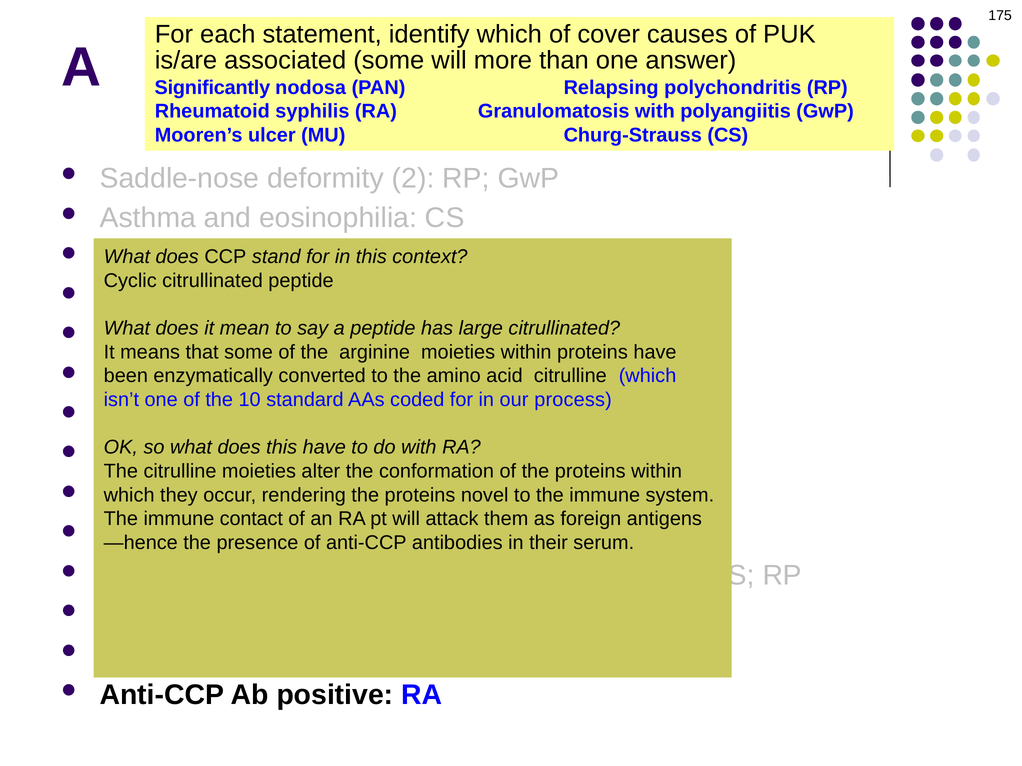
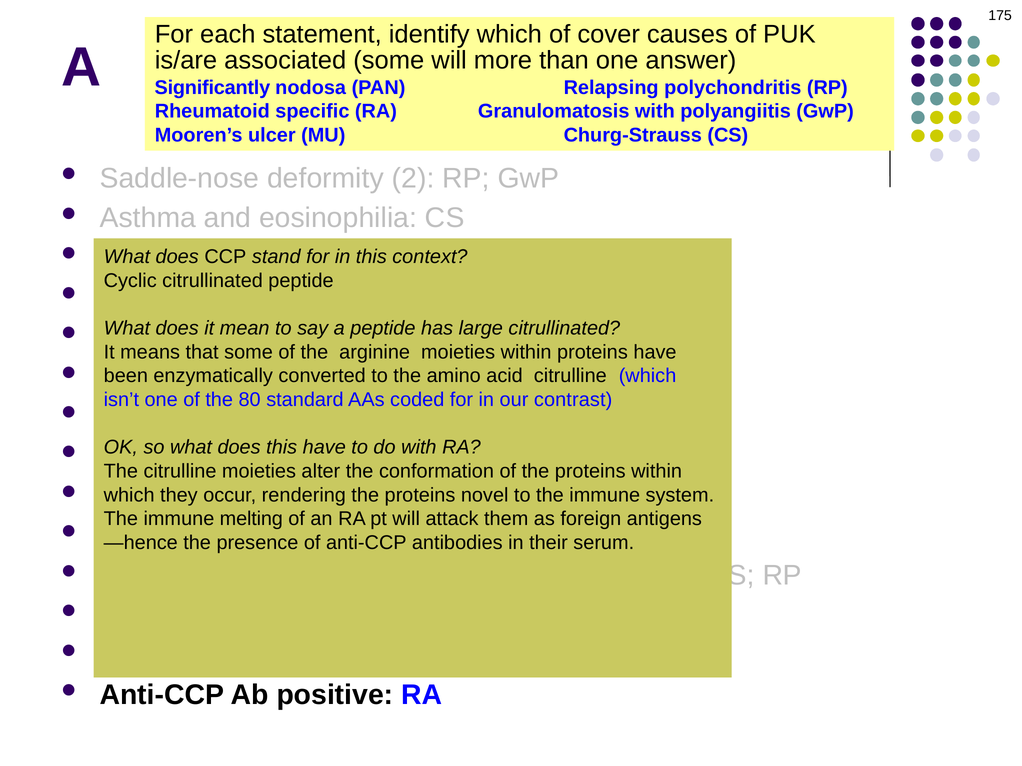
syphilis: syphilis -> specific
10: 10 -> 80
process: process -> contrast
contact: contact -> melting
